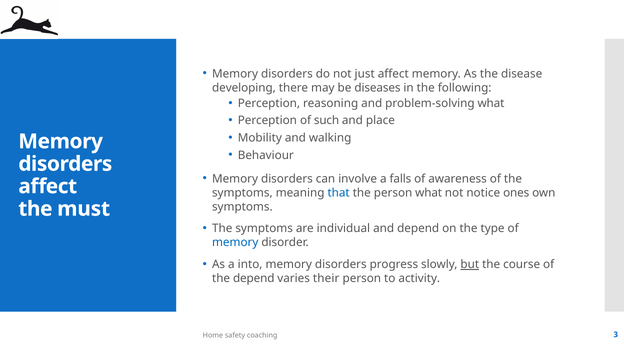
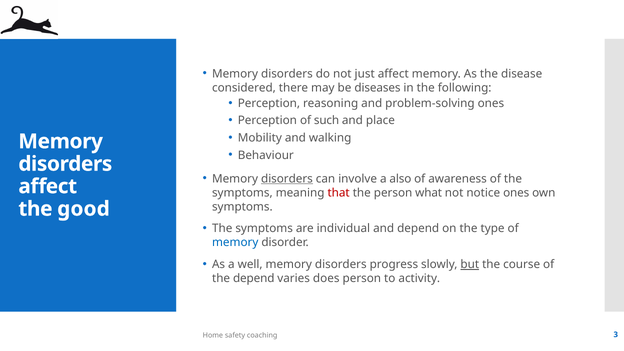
developing: developing -> considered
problem-solving what: what -> ones
disorders at (287, 179) underline: none -> present
falls: falls -> also
that colour: blue -> red
must: must -> good
into: into -> well
their: their -> does
